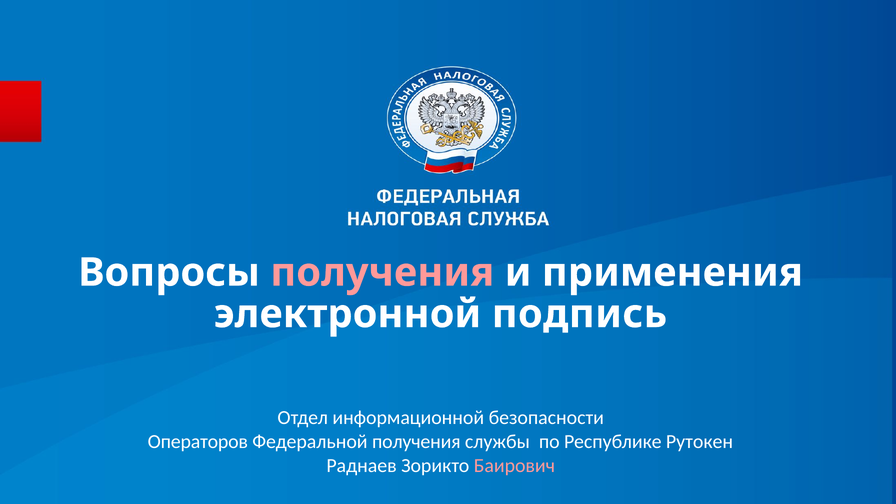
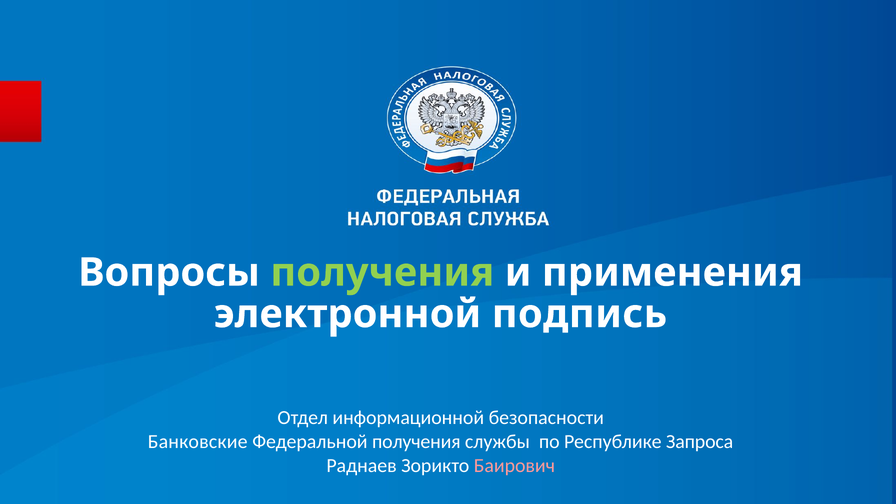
получения at (382, 273) colour: pink -> light green
Операторов: Операторов -> Банковские
Рутокен: Рутокен -> Запроса
